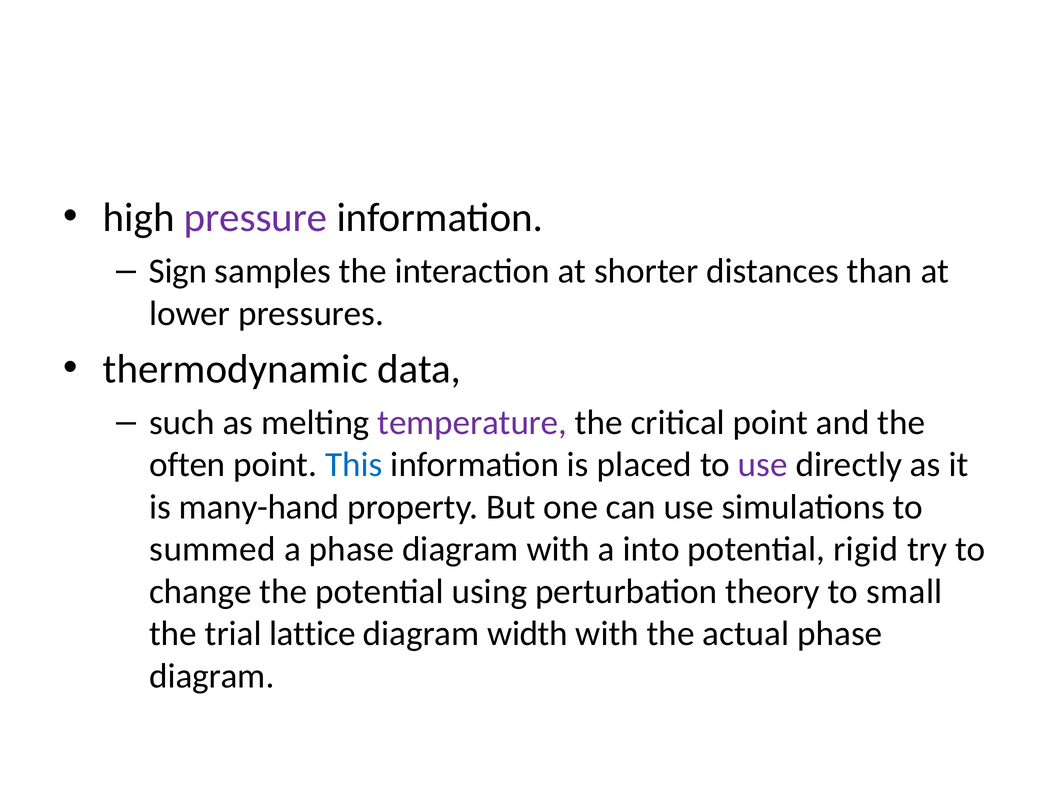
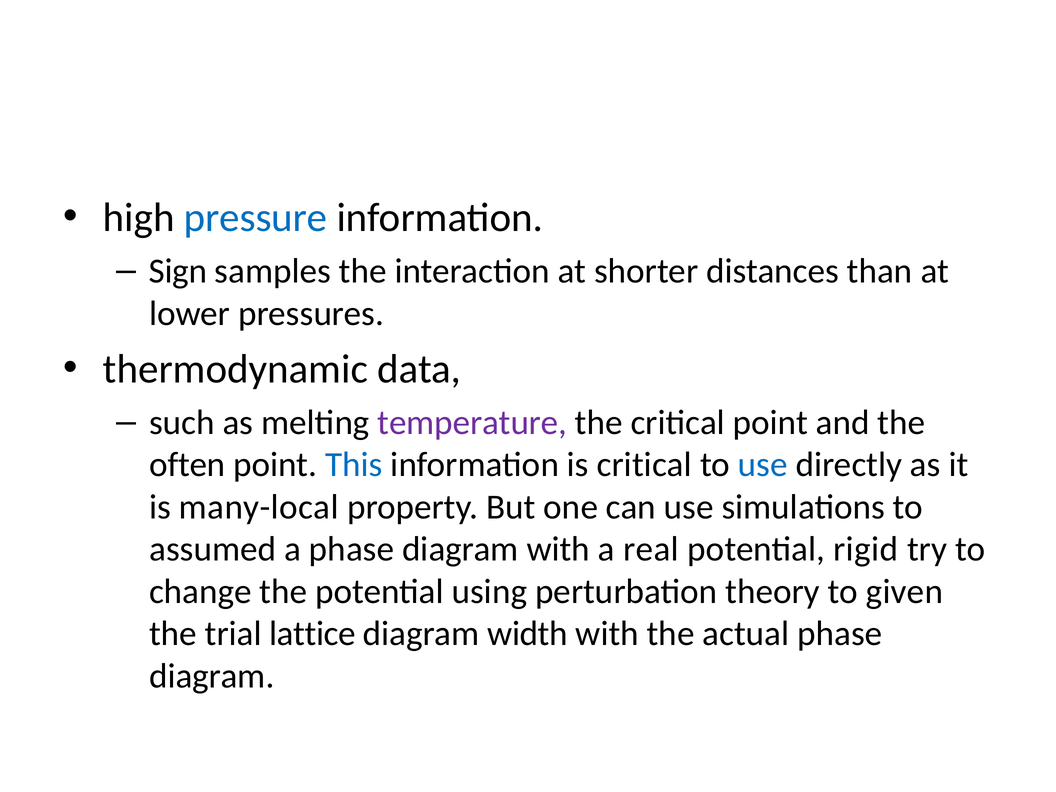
pressure colour: purple -> blue
is placed: placed -> critical
use at (763, 465) colour: purple -> blue
many-hand: many-hand -> many-local
summed: summed -> assumed
into: into -> real
small: small -> given
